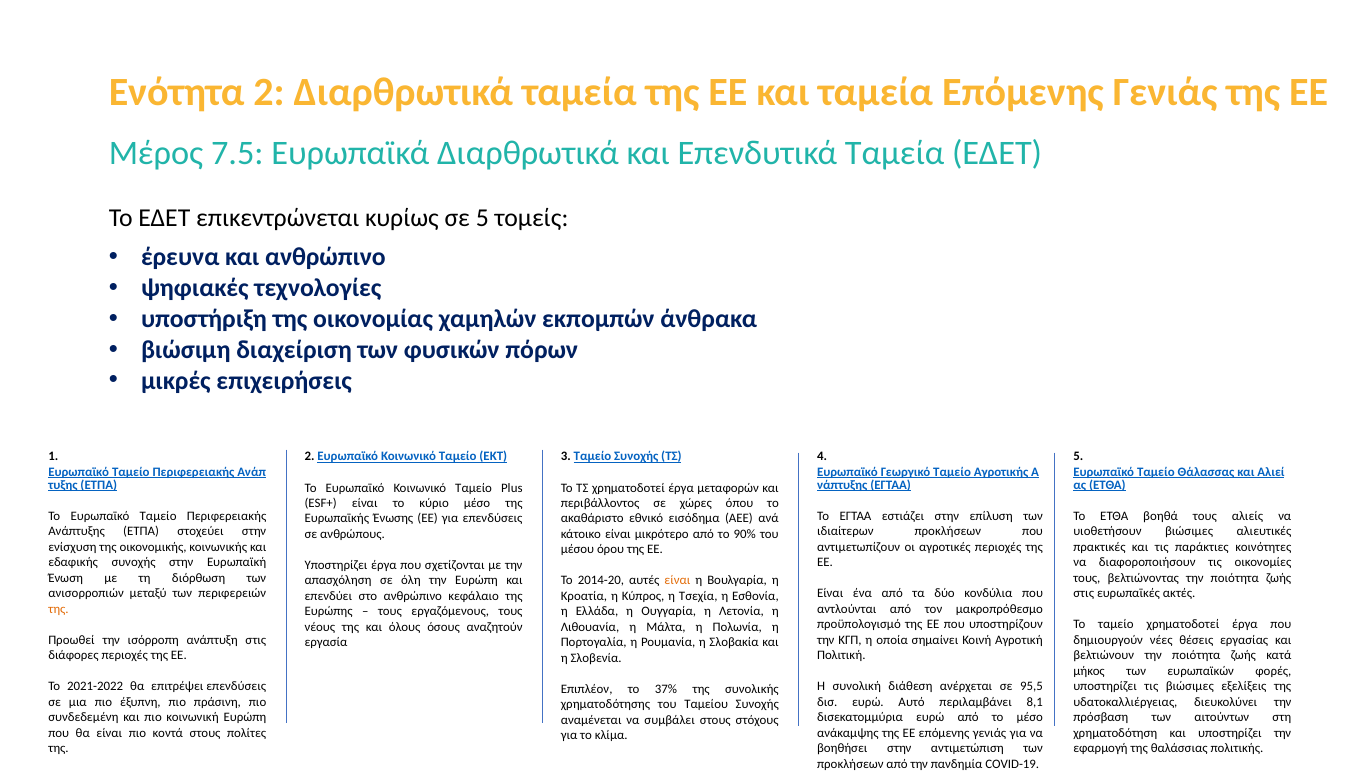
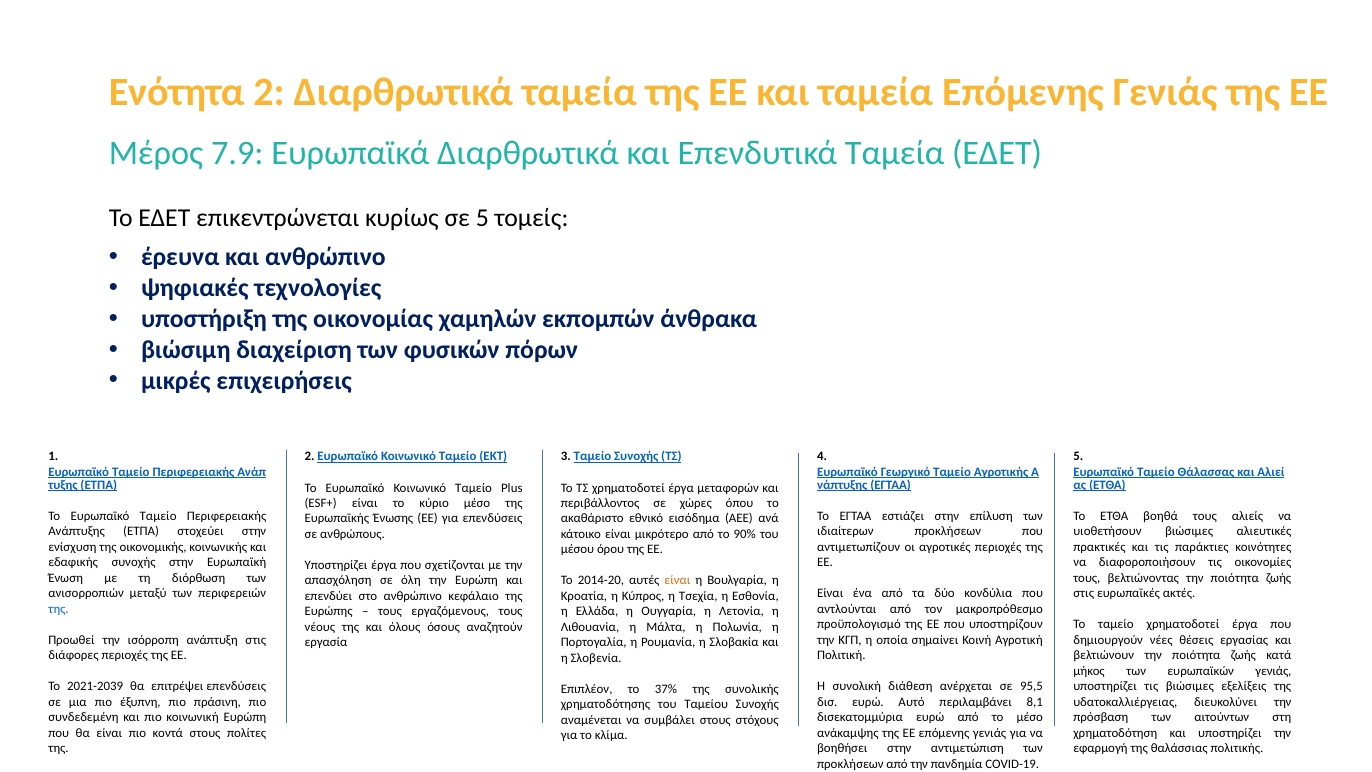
7.5: 7.5 -> 7.9
της at (59, 609) colour: orange -> blue
ευρωπαϊκών φορές: φορές -> γενιάς
2021-2022: 2021-2022 -> 2021-2039
